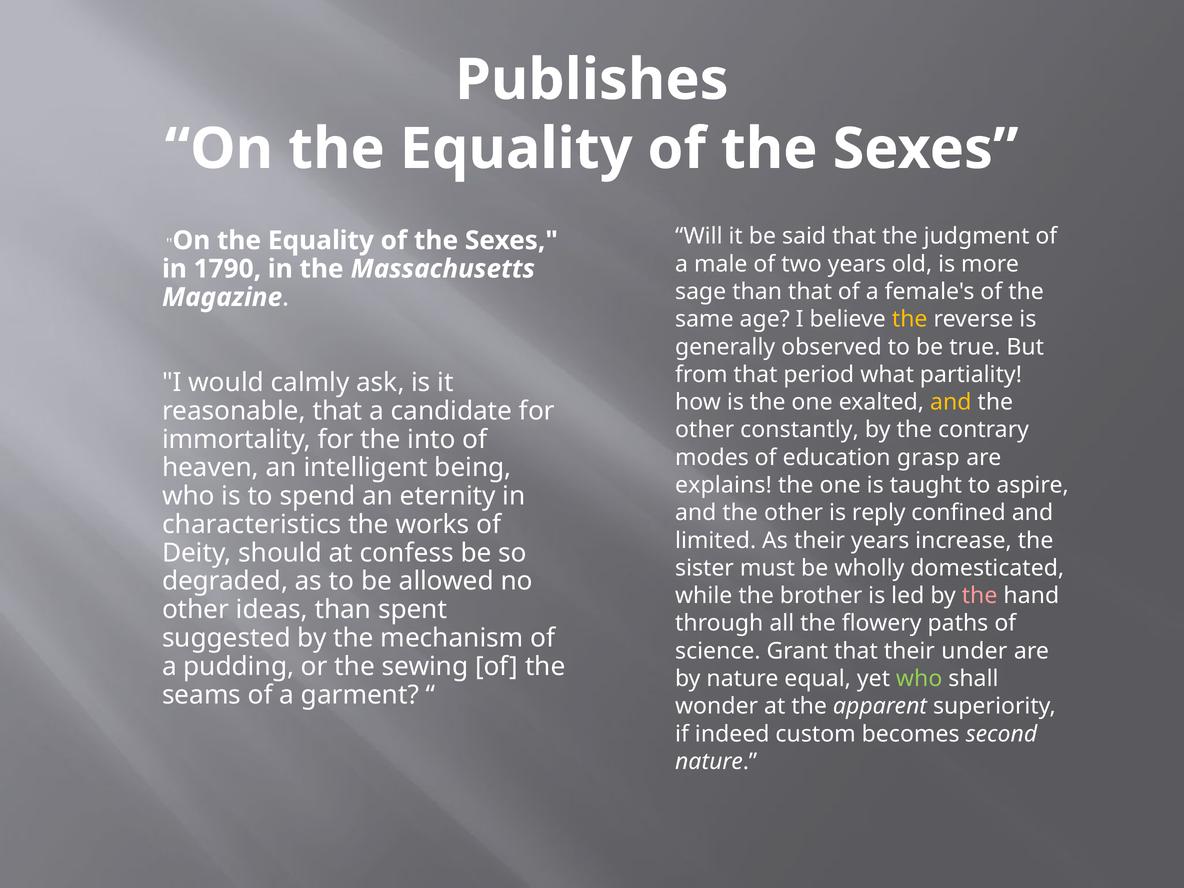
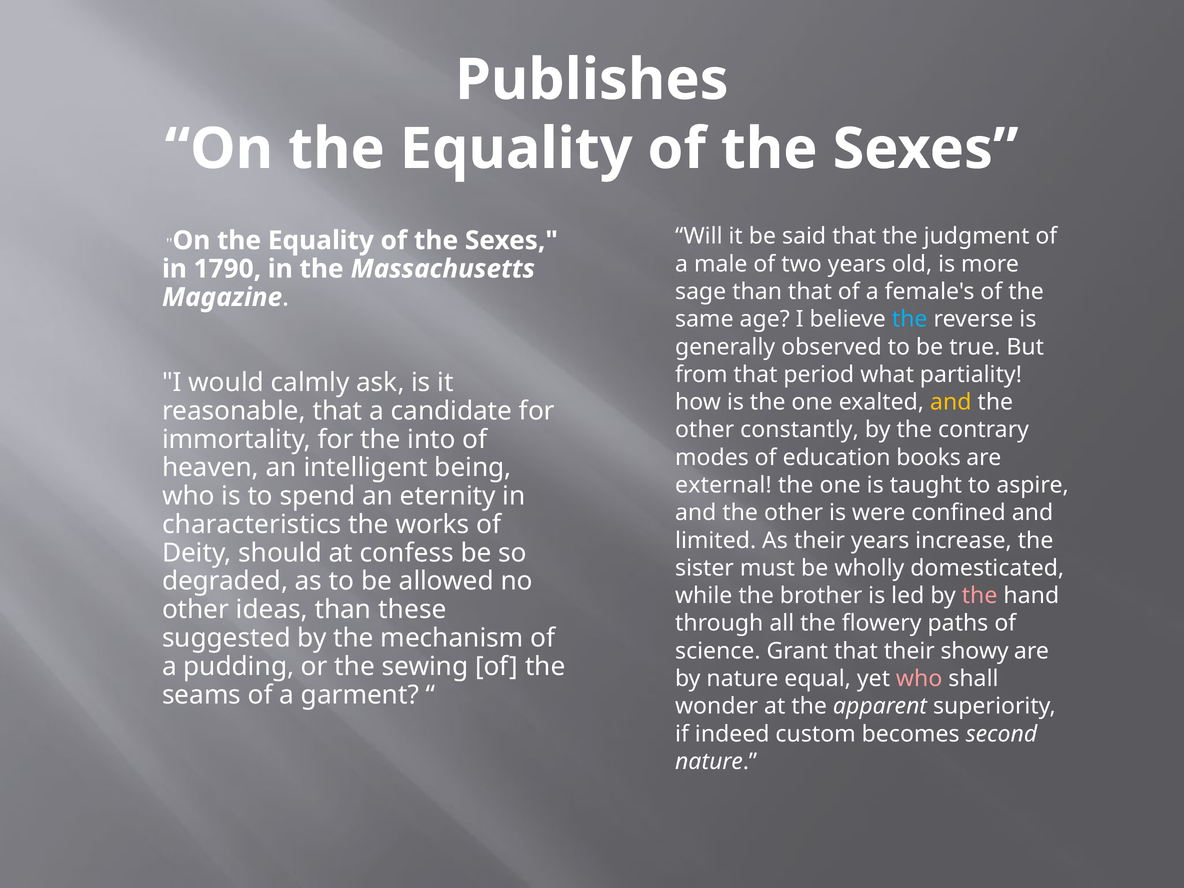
the at (910, 319) colour: yellow -> light blue
grasp: grasp -> books
explains: explains -> external
reply: reply -> were
spent: spent -> these
under: under -> showy
who at (919, 679) colour: light green -> pink
